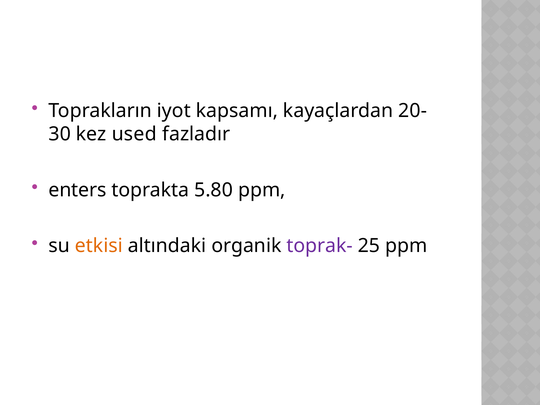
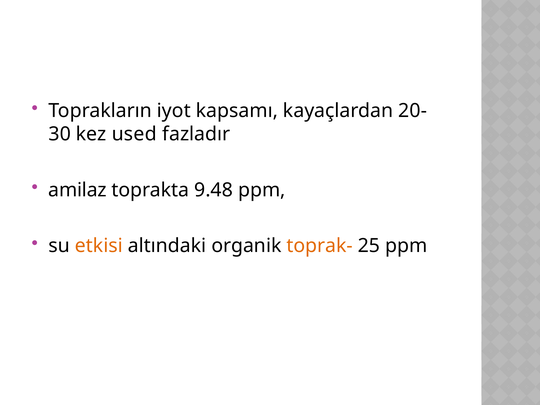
enters: enters -> amilaz
5.80: 5.80 -> 9.48
toprak- colour: purple -> orange
